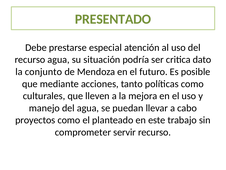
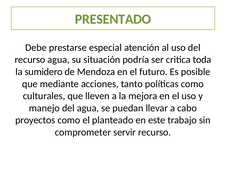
dato: dato -> toda
conjunto: conjunto -> sumidero
